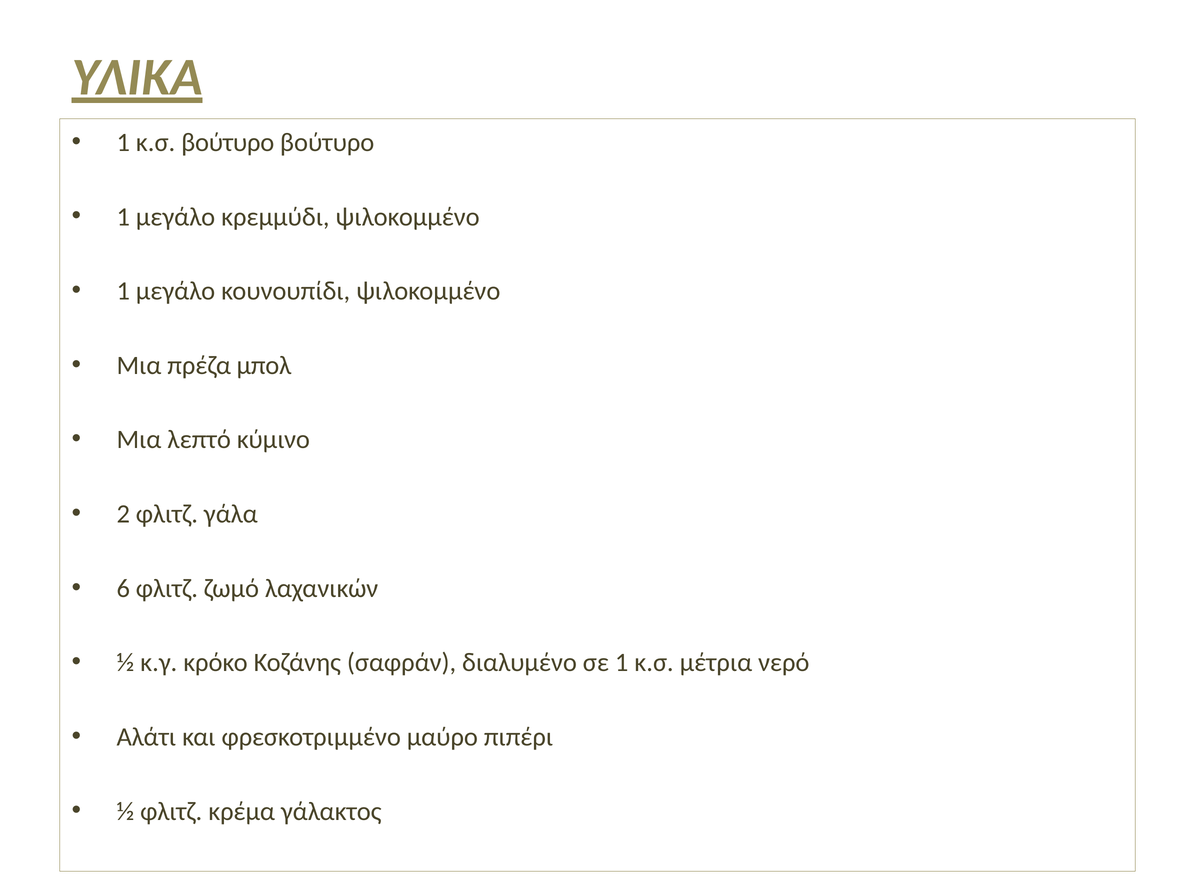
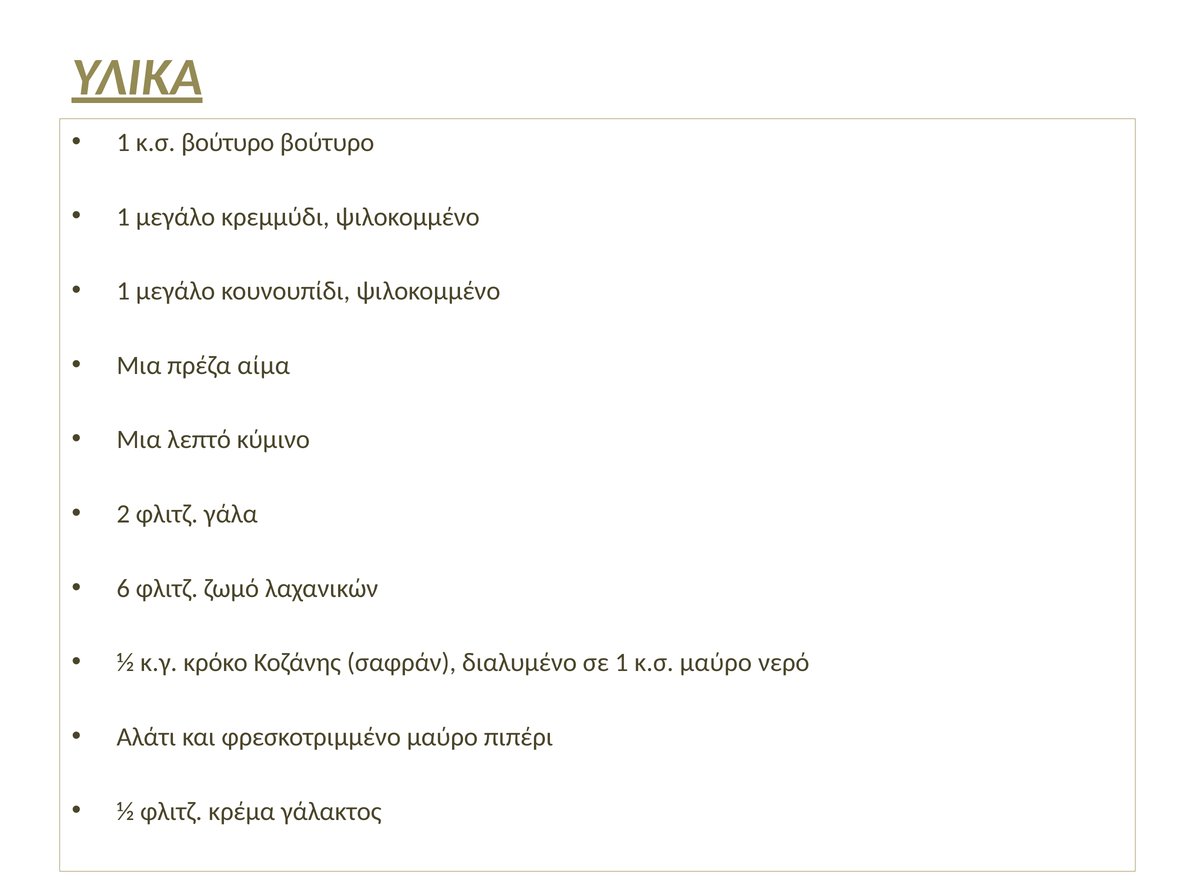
μπολ: μπολ -> αίμα
κ.σ μέτρια: μέτρια -> μαύρο
